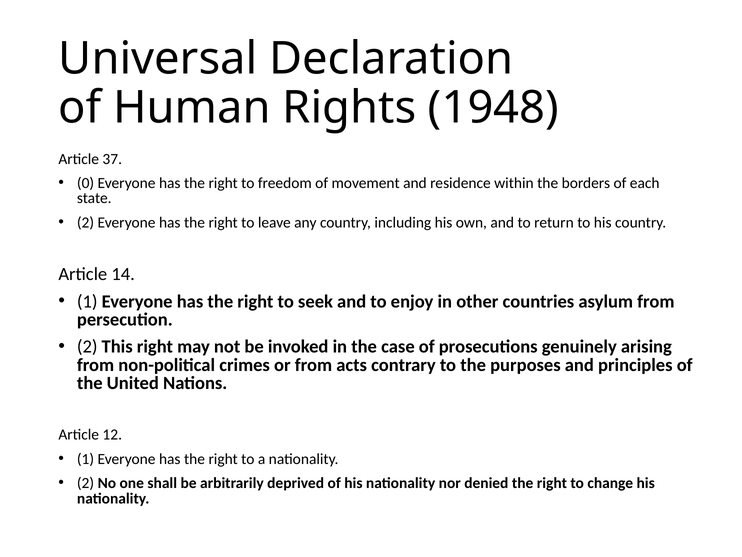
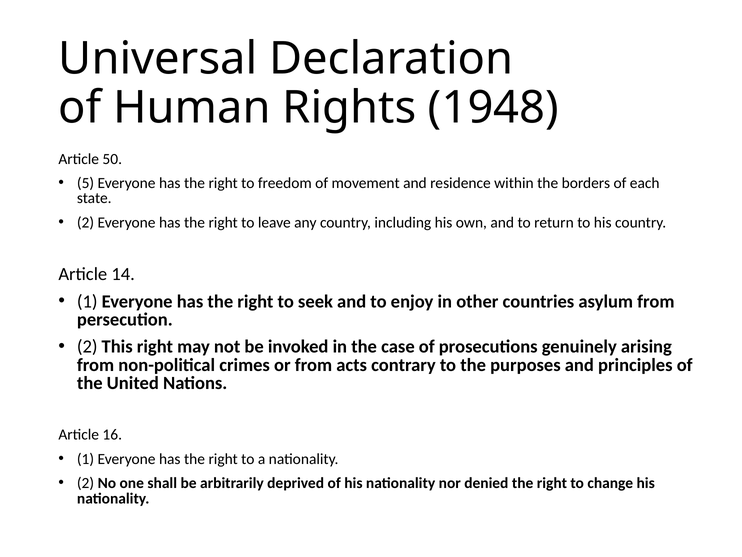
37: 37 -> 50
0: 0 -> 5
12: 12 -> 16
